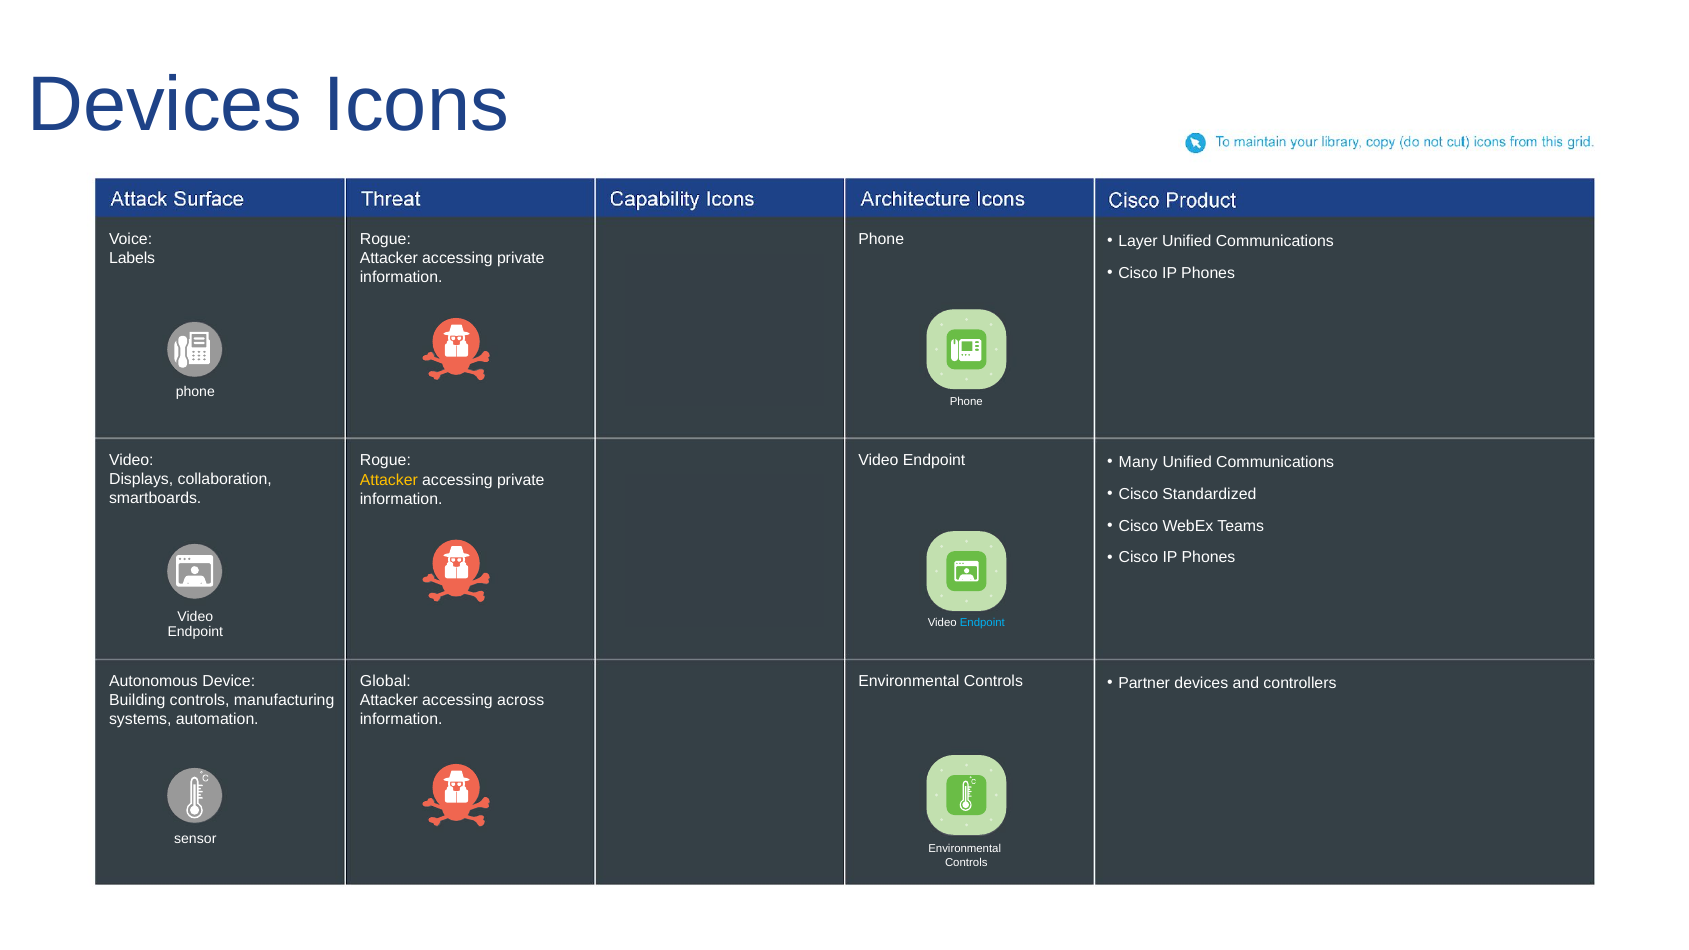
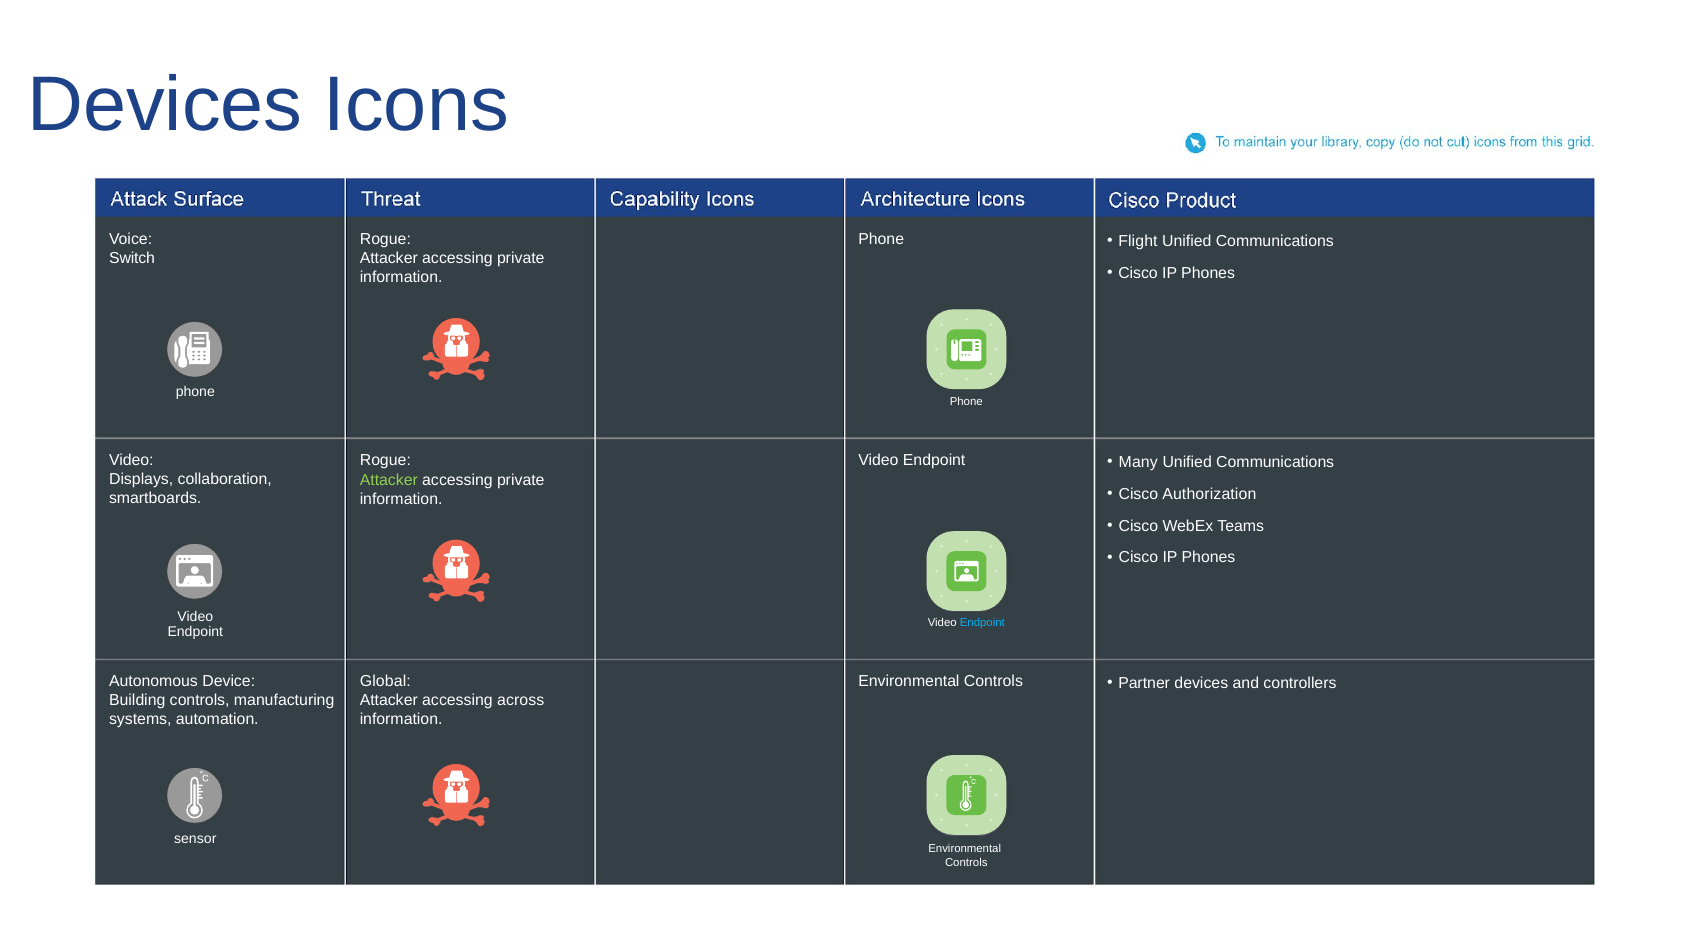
Layer: Layer -> Flight
Labels: Labels -> Switch
Attacker at (389, 480) colour: yellow -> light green
Standardized: Standardized -> Authorization
